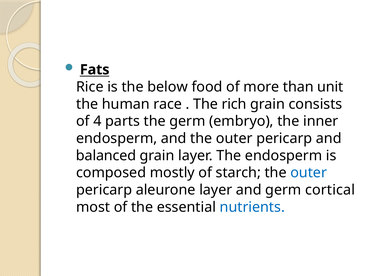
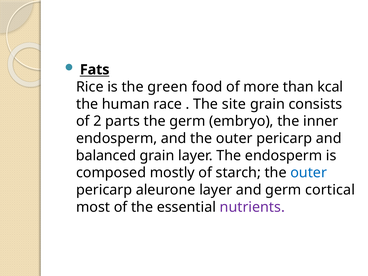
below: below -> green
unit: unit -> kcal
rich: rich -> site
4: 4 -> 2
nutrients colour: blue -> purple
